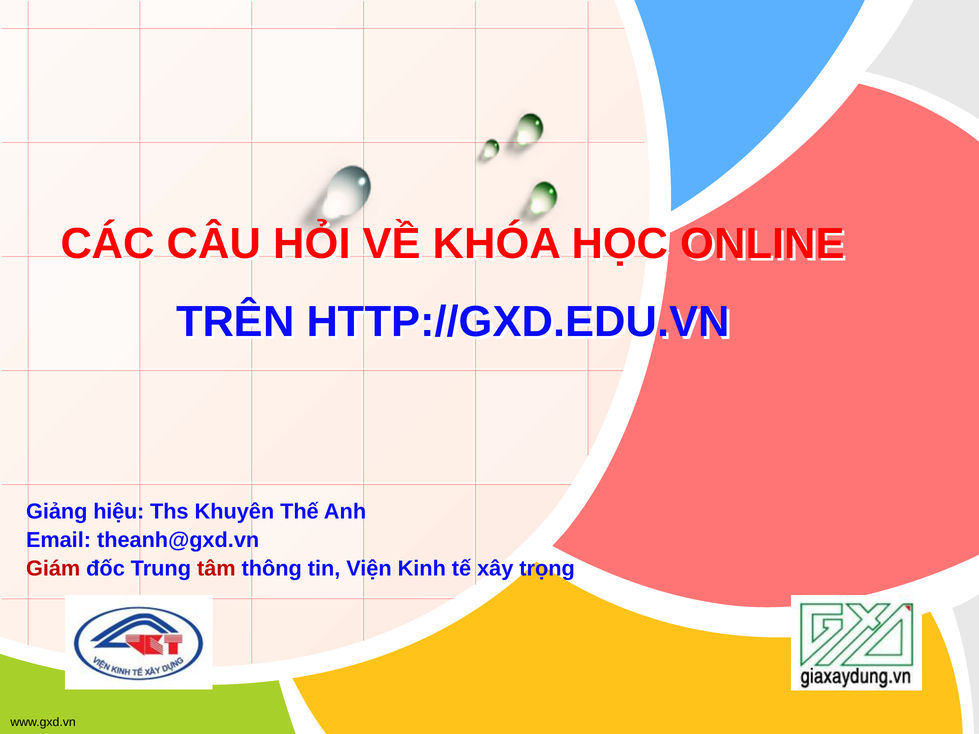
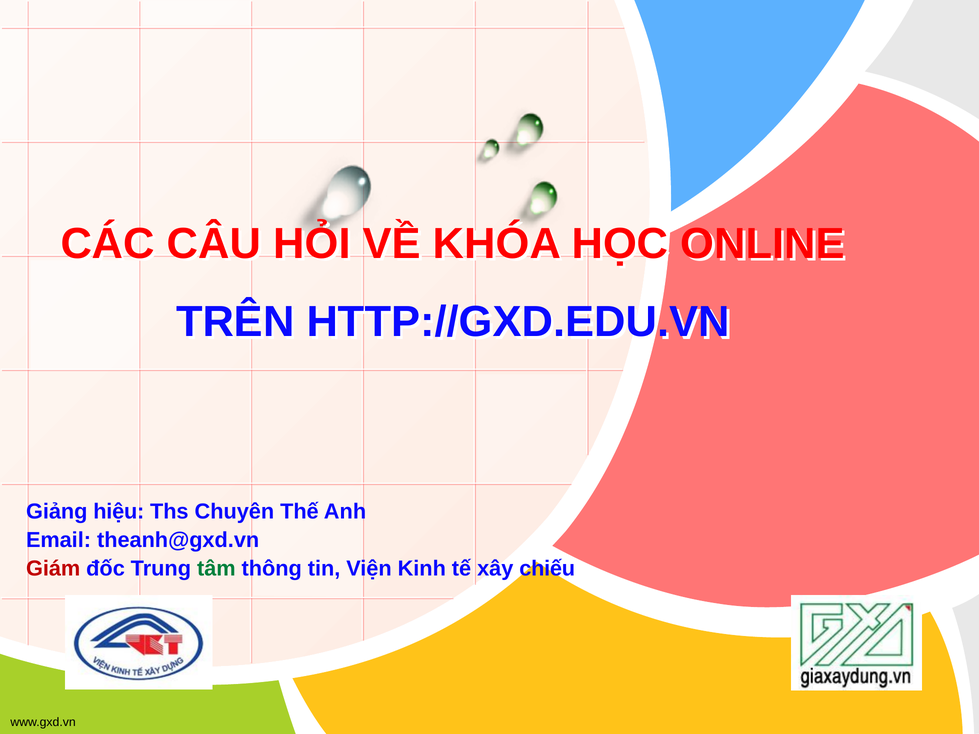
Khuyên: Khuyên -> Chuyên
tâm colour: red -> green
trọng: trọng -> chiếu
